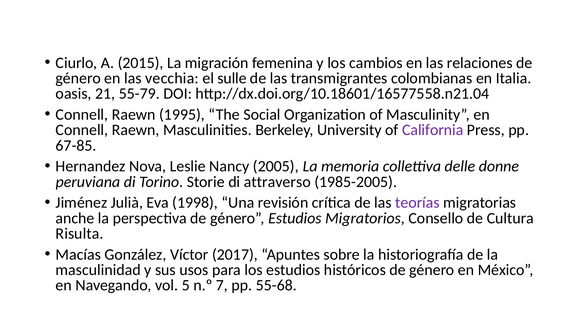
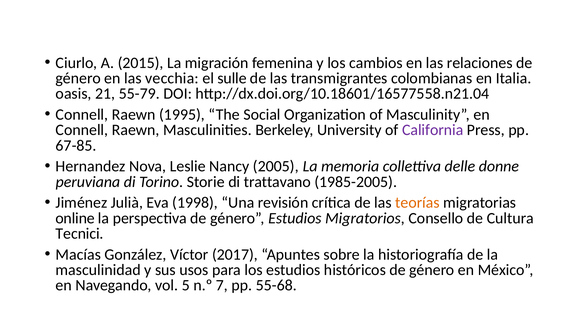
attraverso: attraverso -> trattavano
teorías colour: purple -> orange
anche: anche -> online
Risulta: Risulta -> Tecnici
